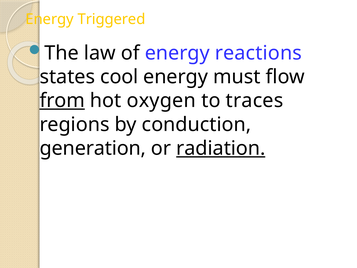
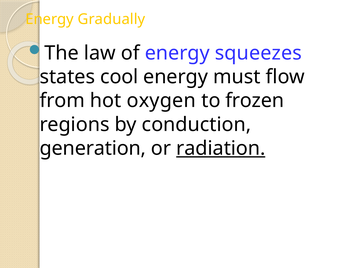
Triggered: Triggered -> Gradually
reactions: reactions -> squeezes
from underline: present -> none
traces: traces -> frozen
